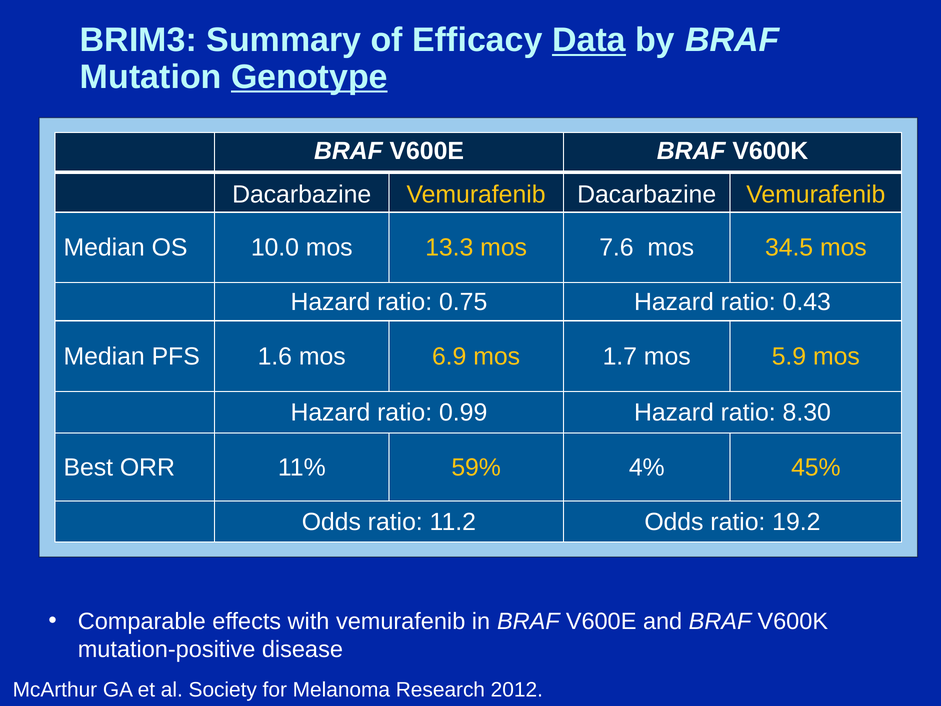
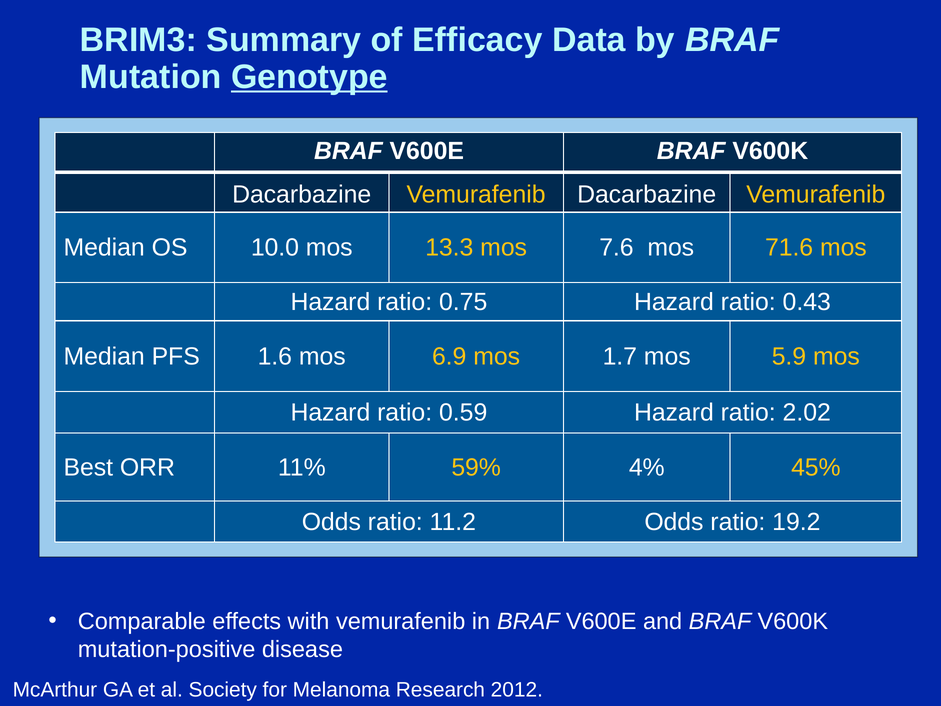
Data underline: present -> none
34.5: 34.5 -> 71.6
0.99: 0.99 -> 0.59
8.30: 8.30 -> 2.02
